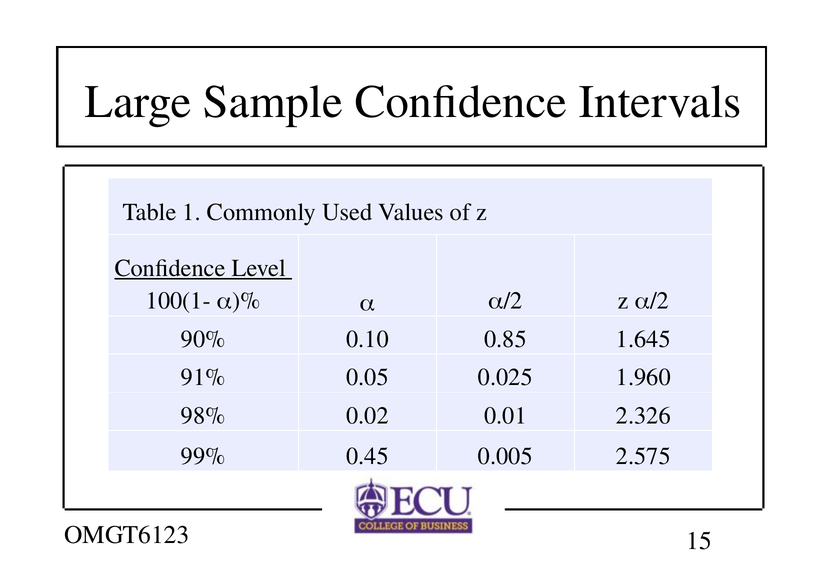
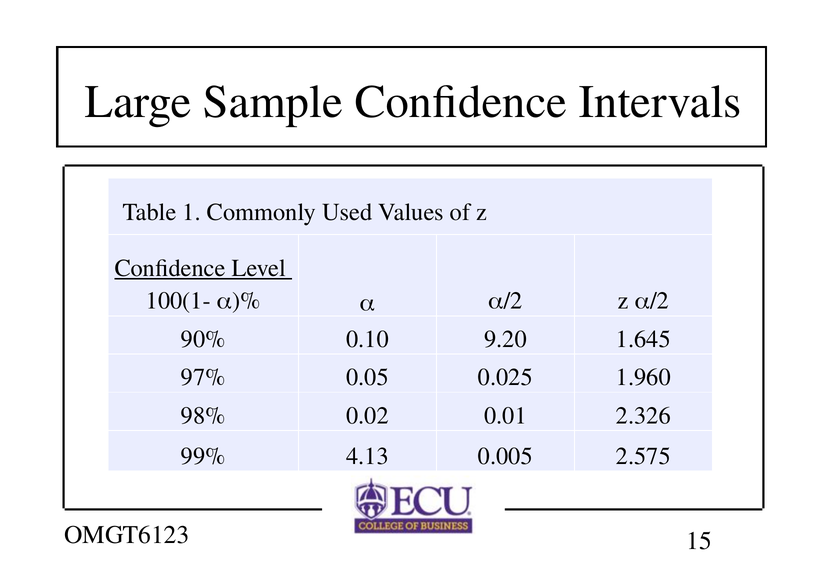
0.85: 0.85 -> 9.20
91%: 91% -> 97%
0.45: 0.45 -> 4.13
